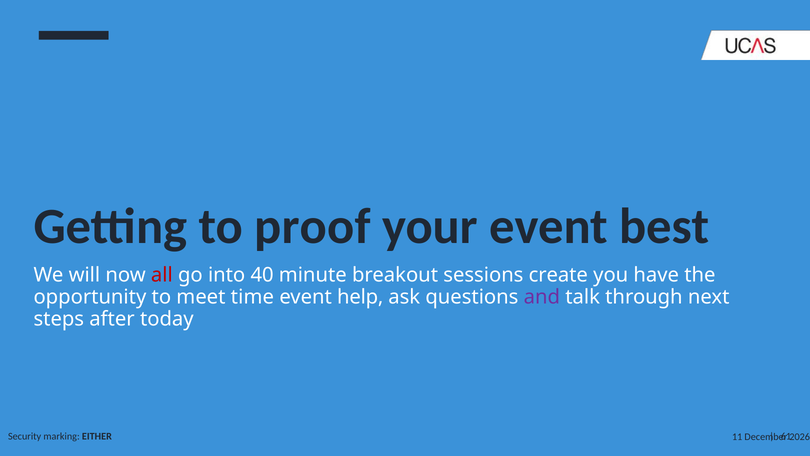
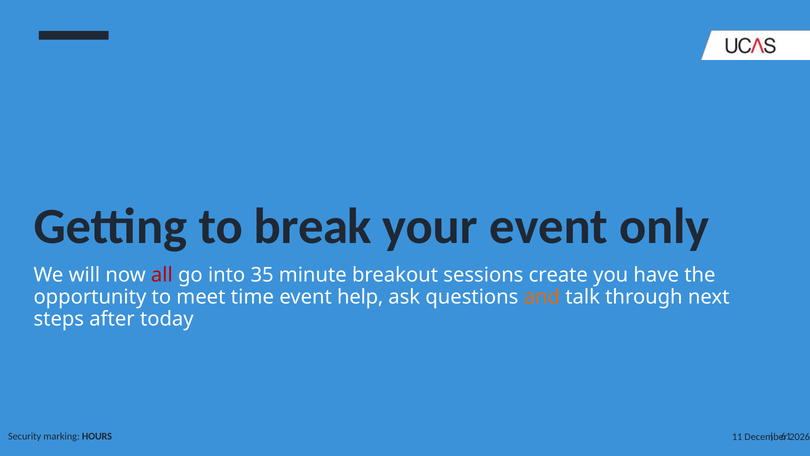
proof: proof -> break
best: best -> only
40: 40 -> 35
and colour: purple -> orange
EITHER: EITHER -> HOURS
